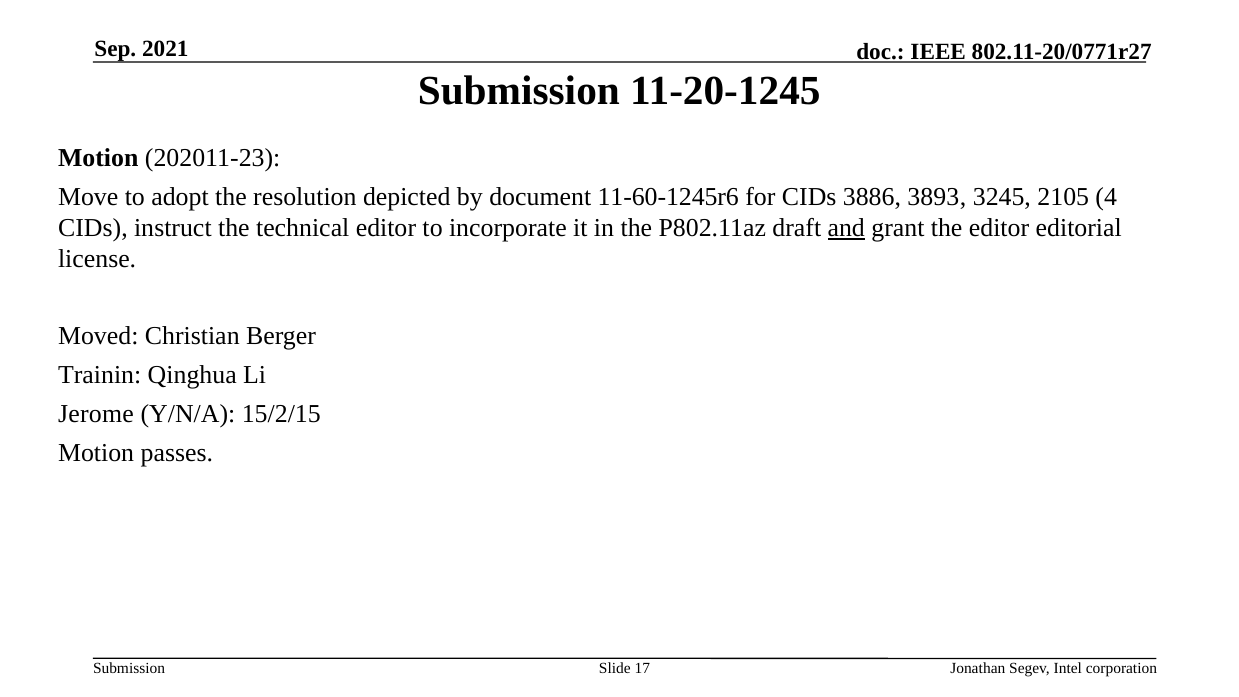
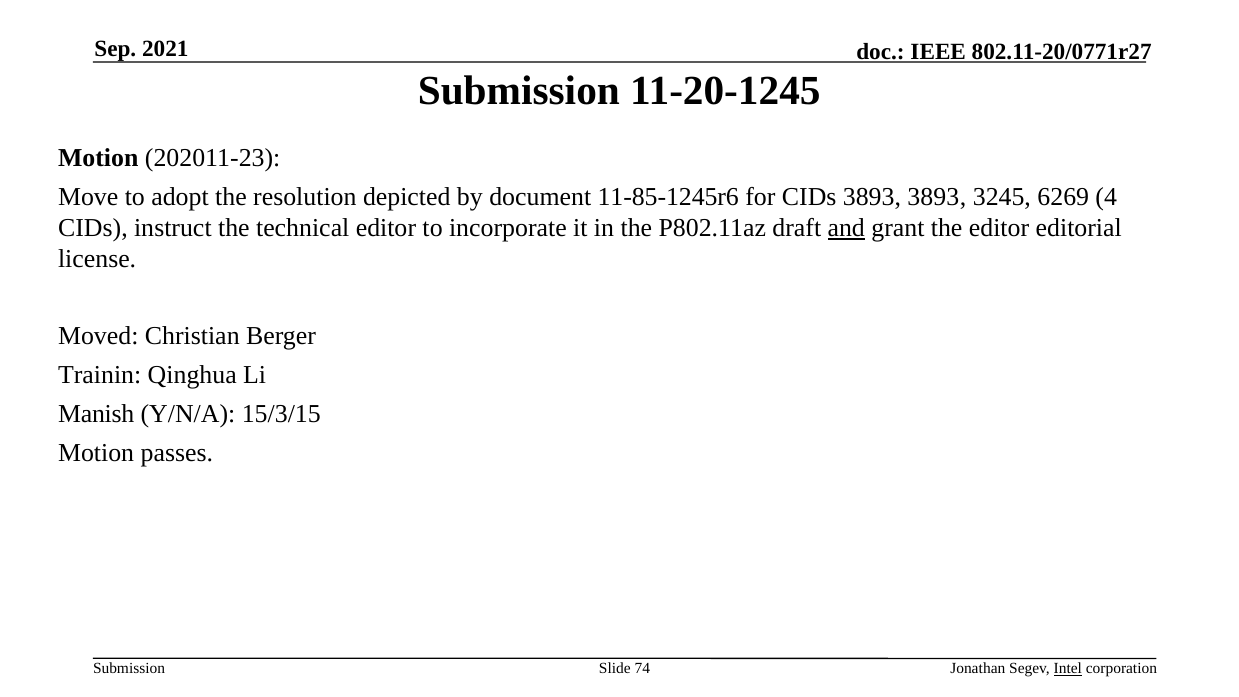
11-60-1245r6: 11-60-1245r6 -> 11-85-1245r6
CIDs 3886: 3886 -> 3893
2105: 2105 -> 6269
Jerome: Jerome -> Manish
15/2/15: 15/2/15 -> 15/3/15
17: 17 -> 74
Intel underline: none -> present
